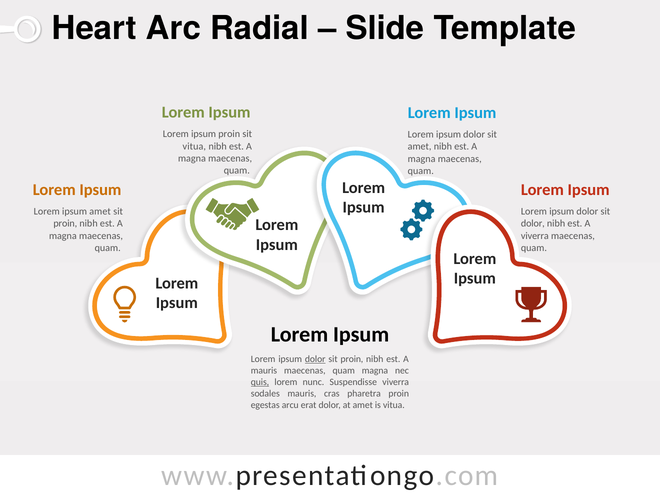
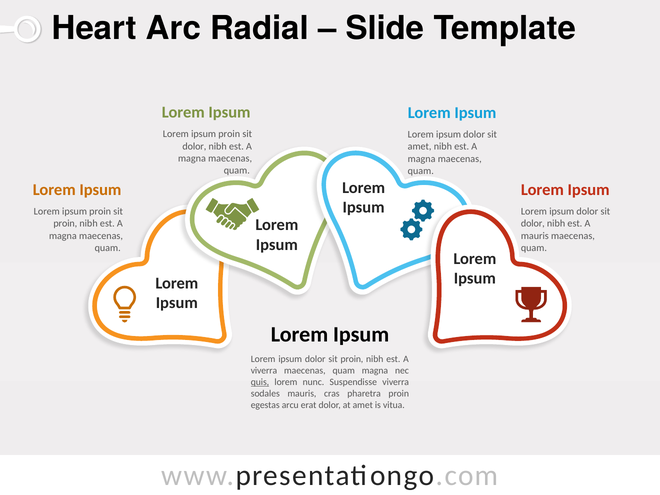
vitua at (194, 146): vitua -> dolor
amet at (100, 211): amet -> proin
viverra at (535, 236): viverra -> mauris
dolor at (315, 359) underline: present -> none
mauris at (264, 371): mauris -> viverra
